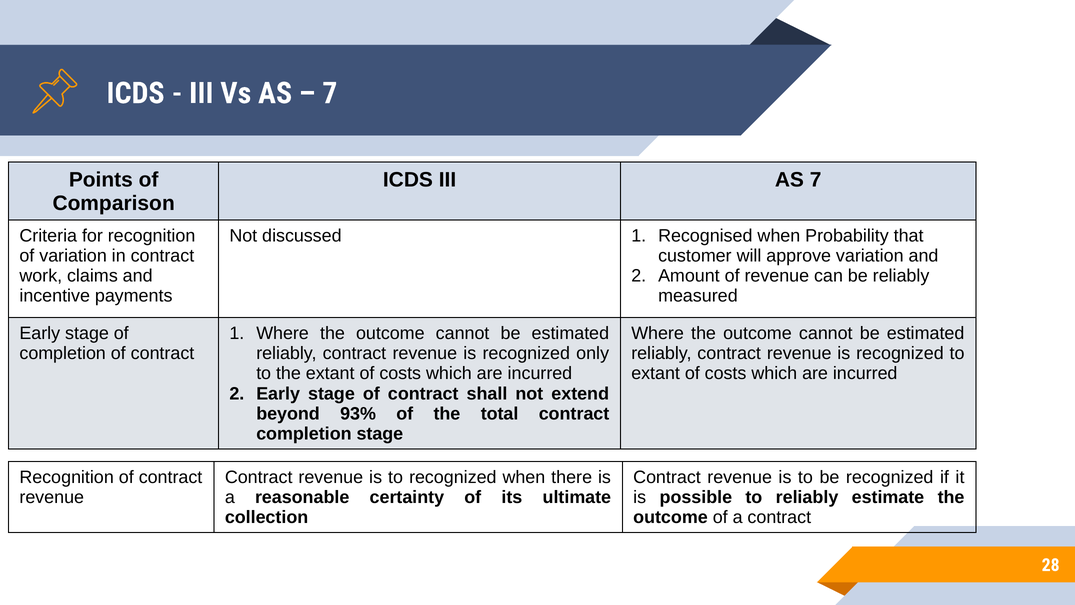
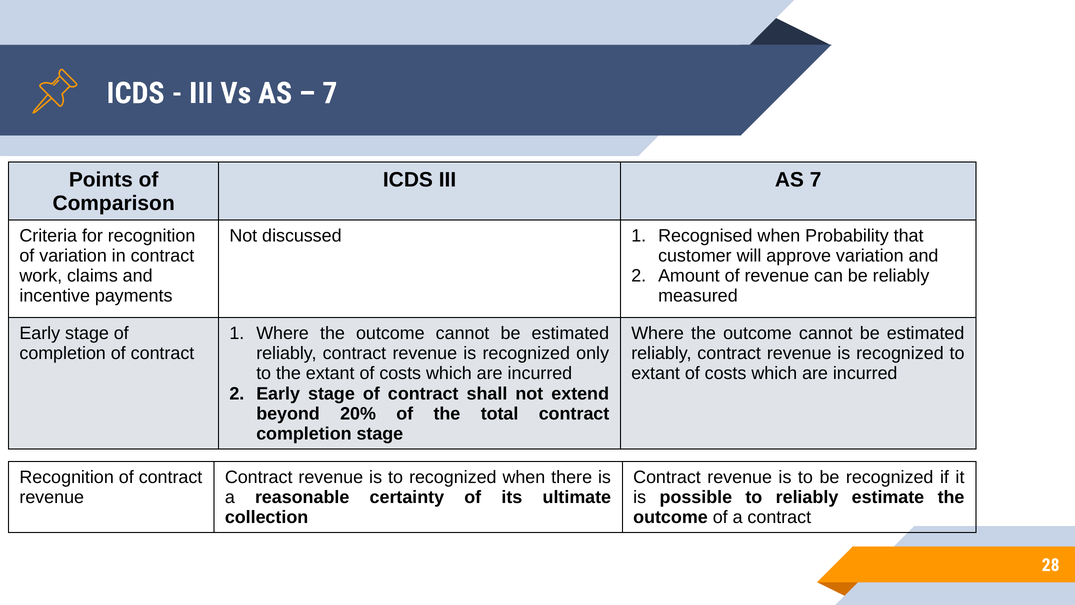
93%: 93% -> 20%
